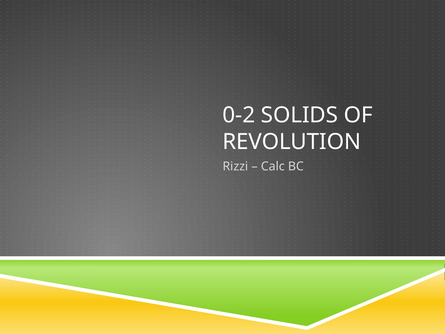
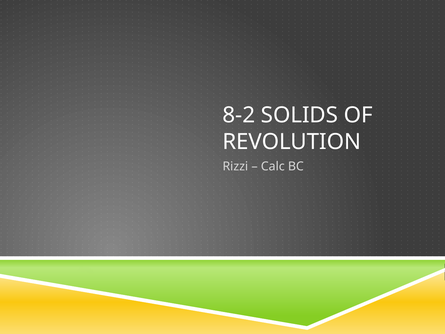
0-2: 0-2 -> 8-2
